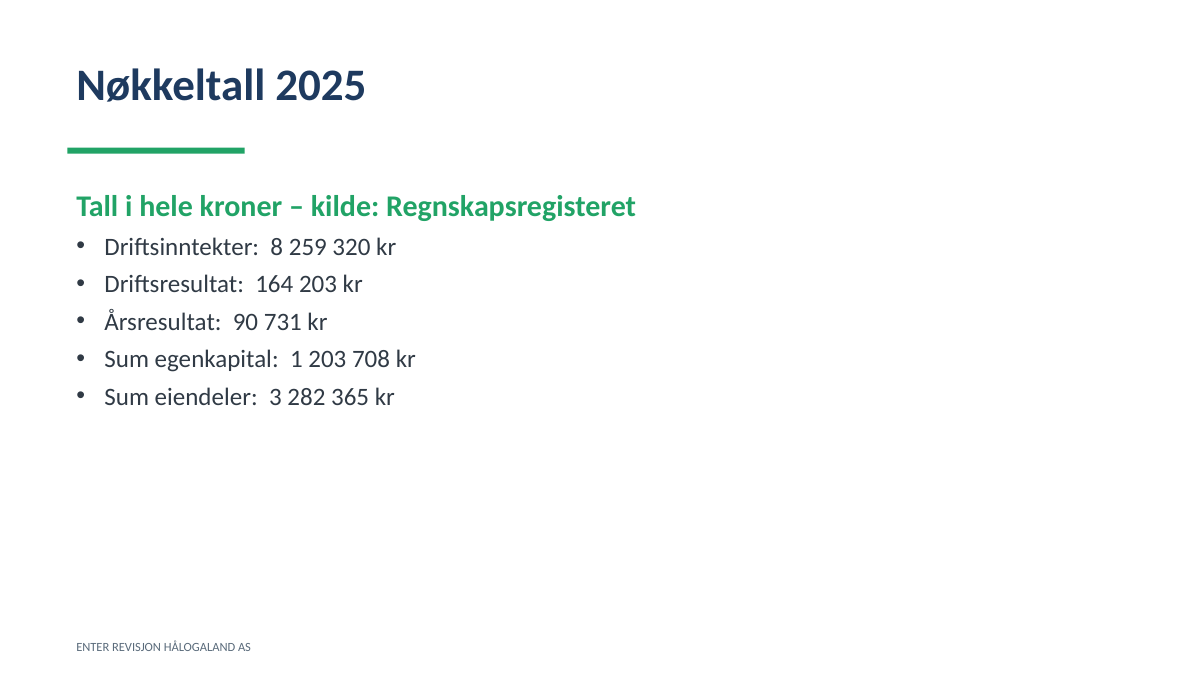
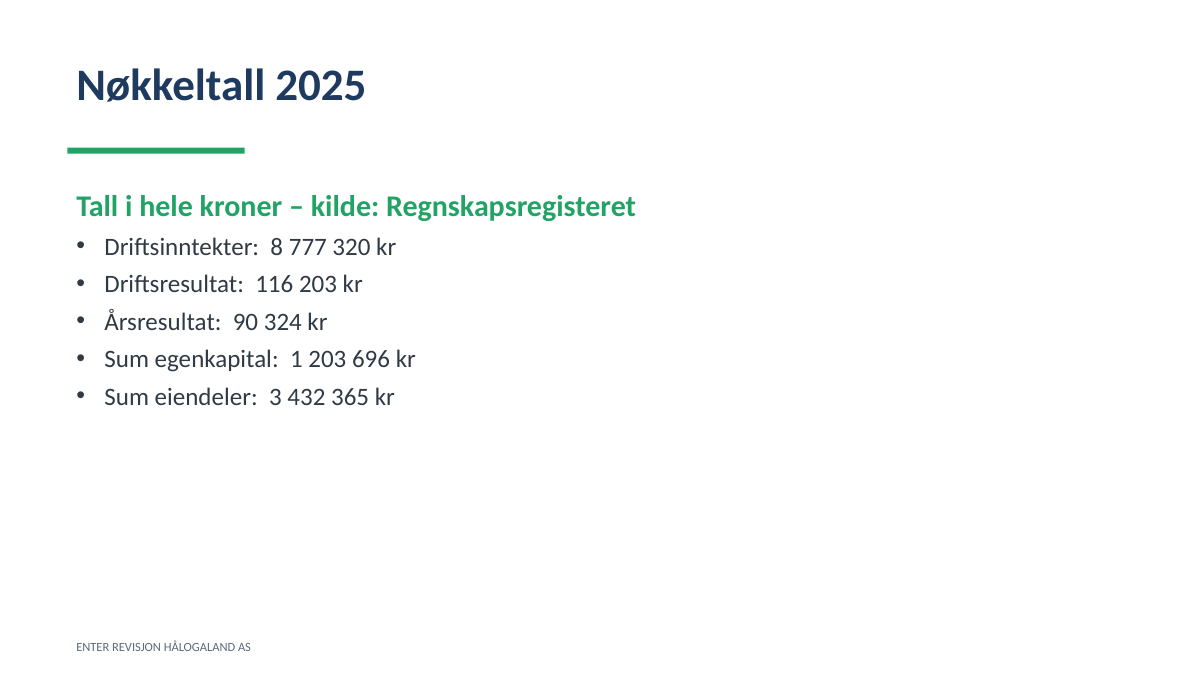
259: 259 -> 777
164: 164 -> 116
731: 731 -> 324
708: 708 -> 696
282: 282 -> 432
